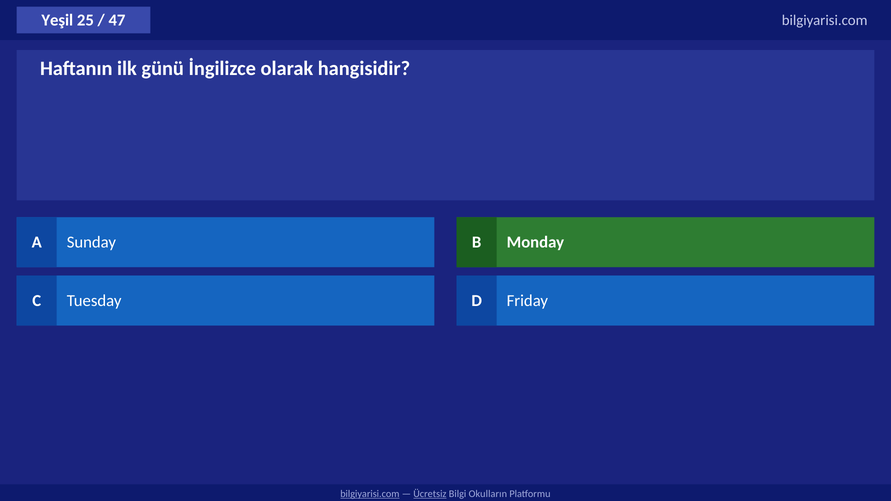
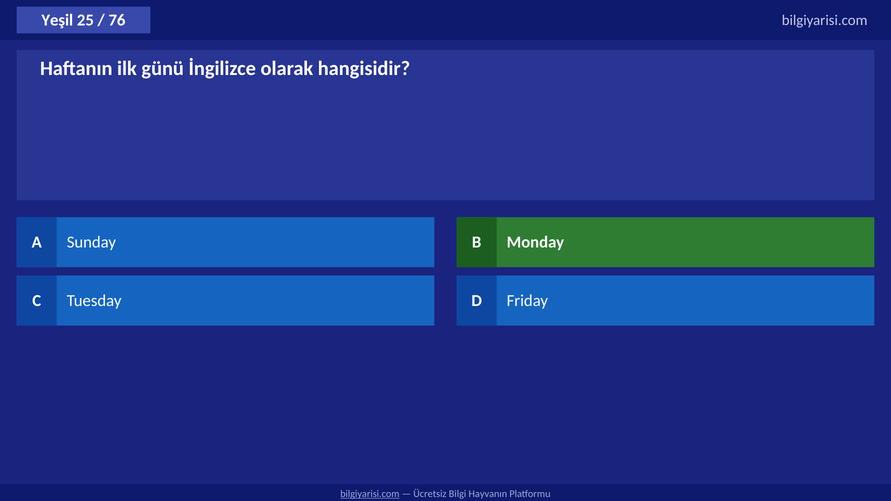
47: 47 -> 76
Ücretsiz underline: present -> none
Okulların: Okulların -> Hayvanın
